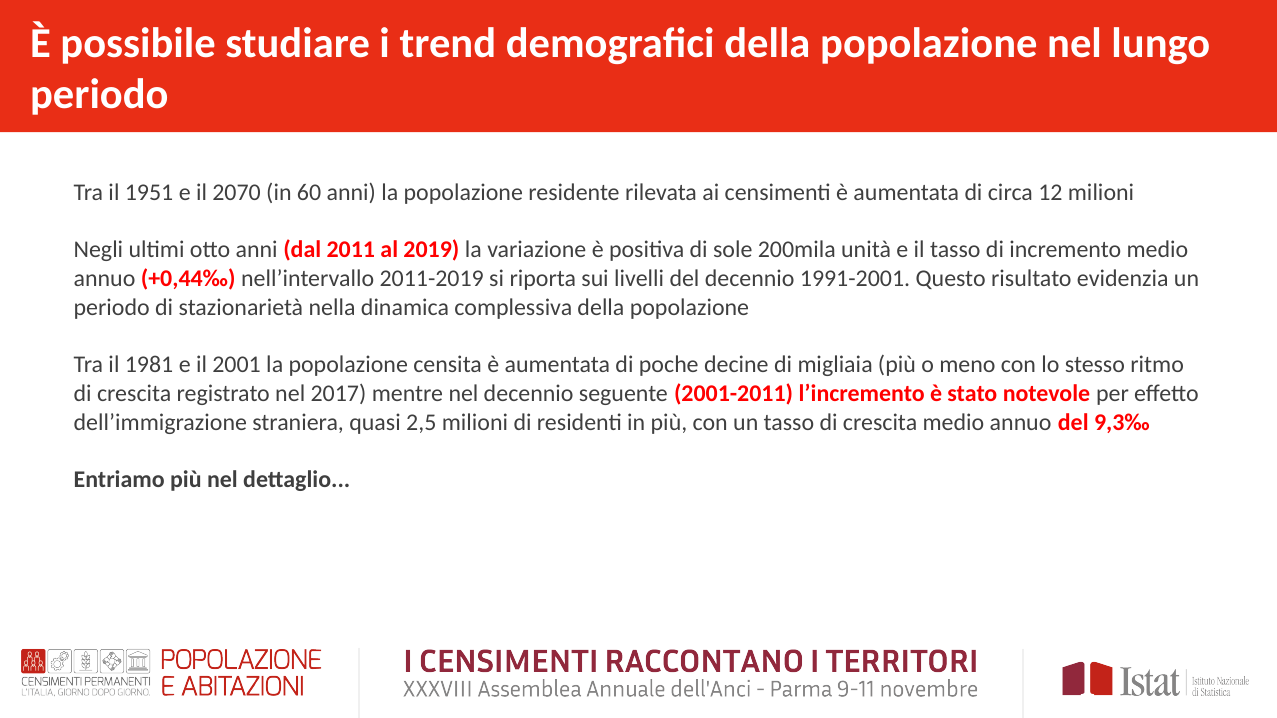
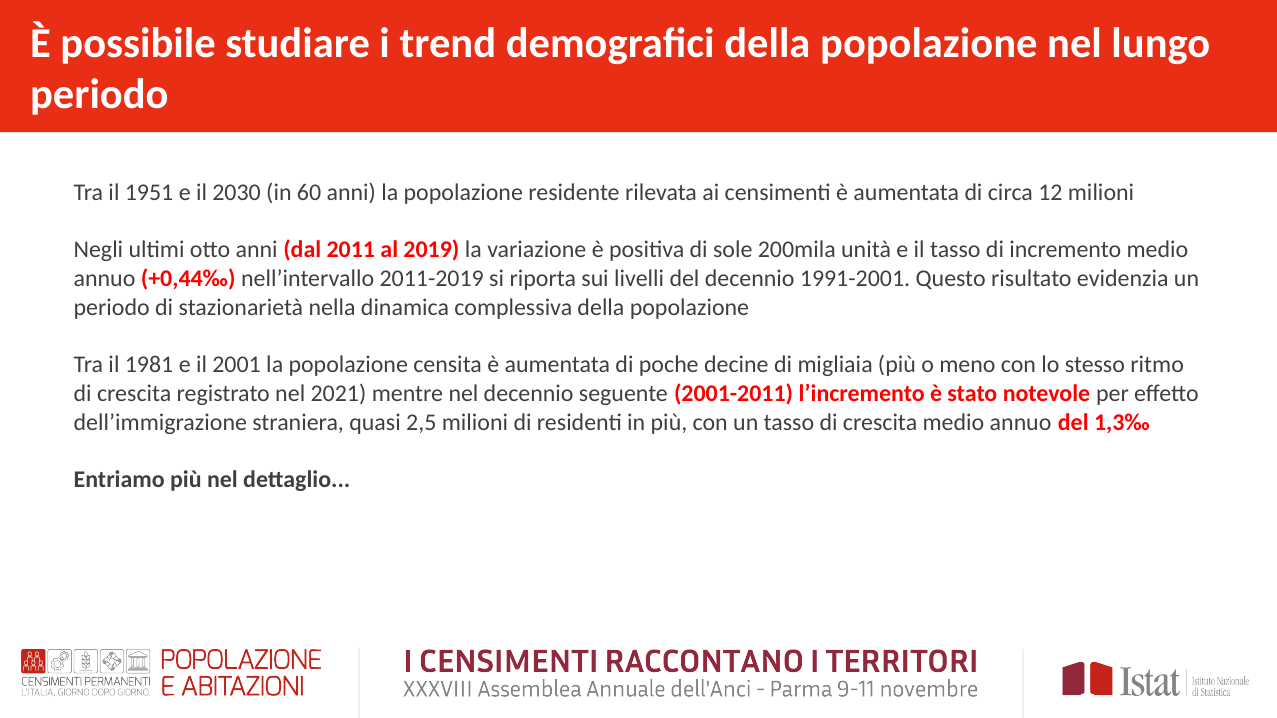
2070: 2070 -> 2030
2017: 2017 -> 2021
9,3‰: 9,3‰ -> 1,3‰
